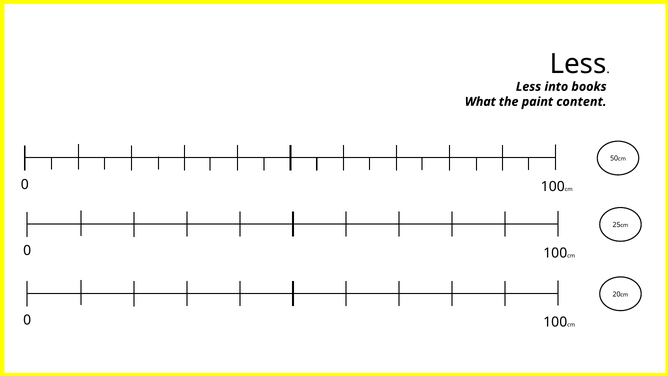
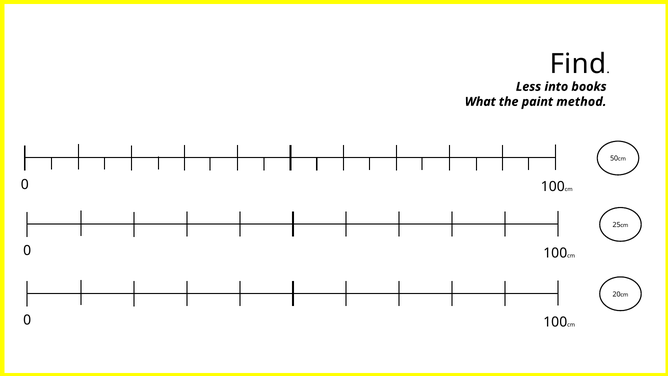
Less at (578, 64): Less -> Find
content: content -> method
